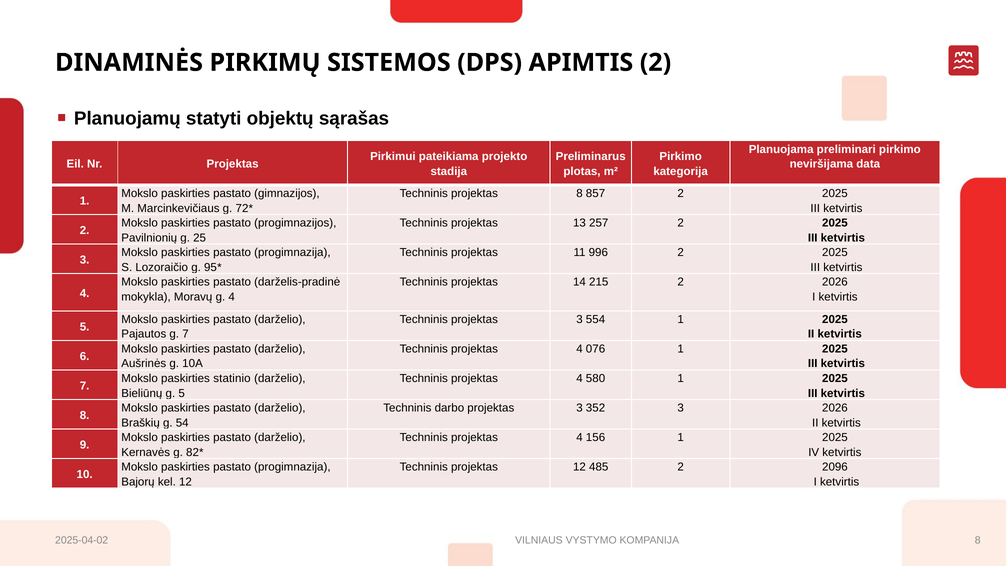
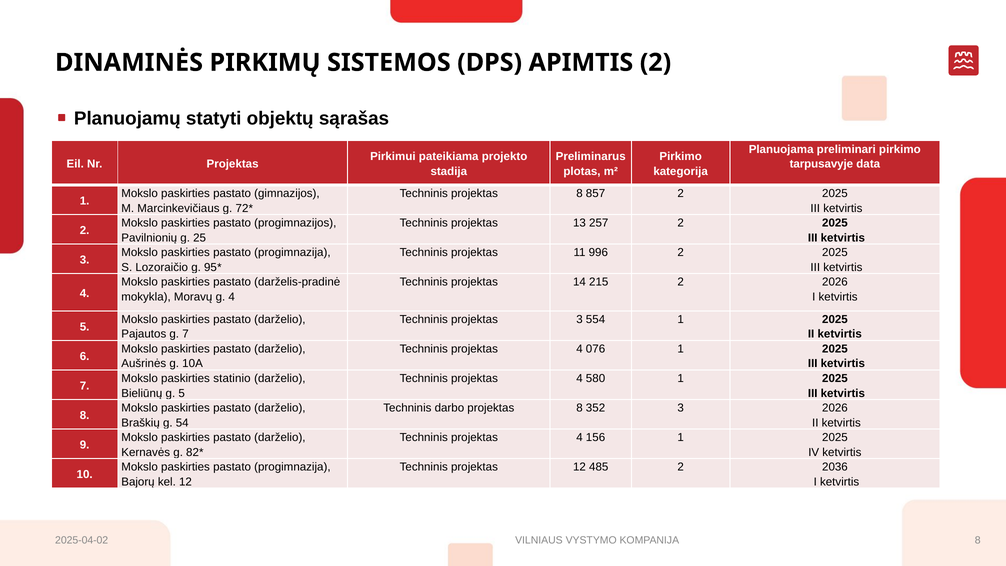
neviršijama: neviršijama -> tarpusavyje
darbo projektas 3: 3 -> 8
2096: 2096 -> 2036
